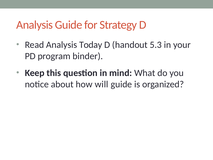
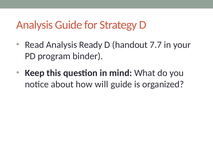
Today: Today -> Ready
5.3: 5.3 -> 7.7
